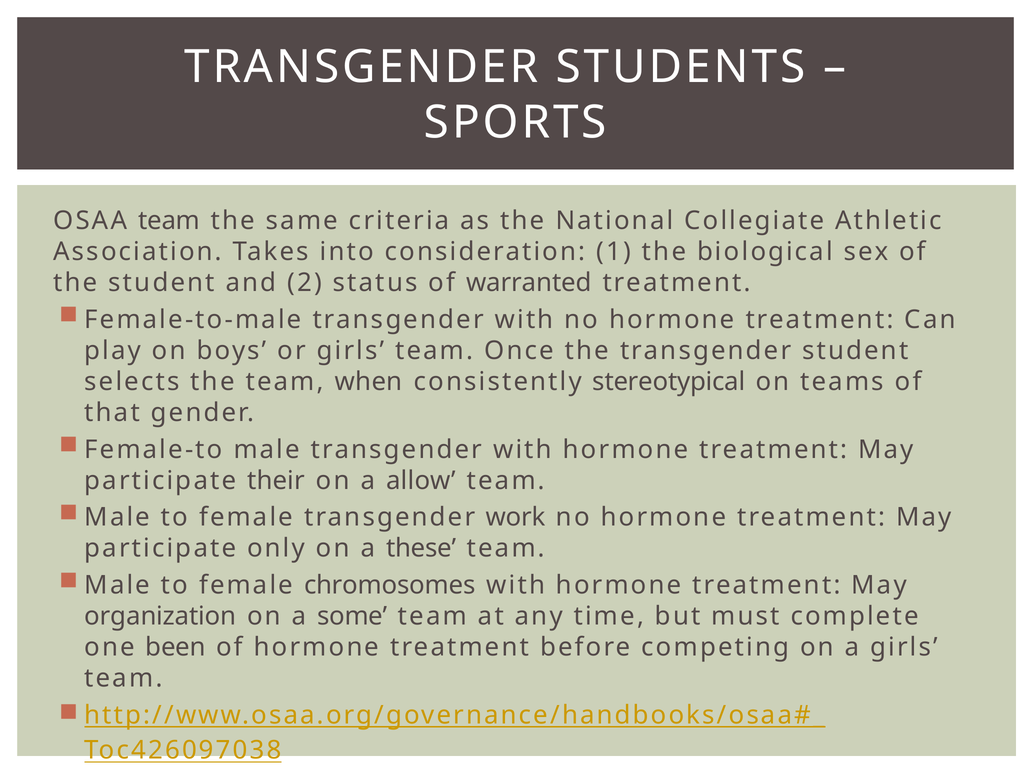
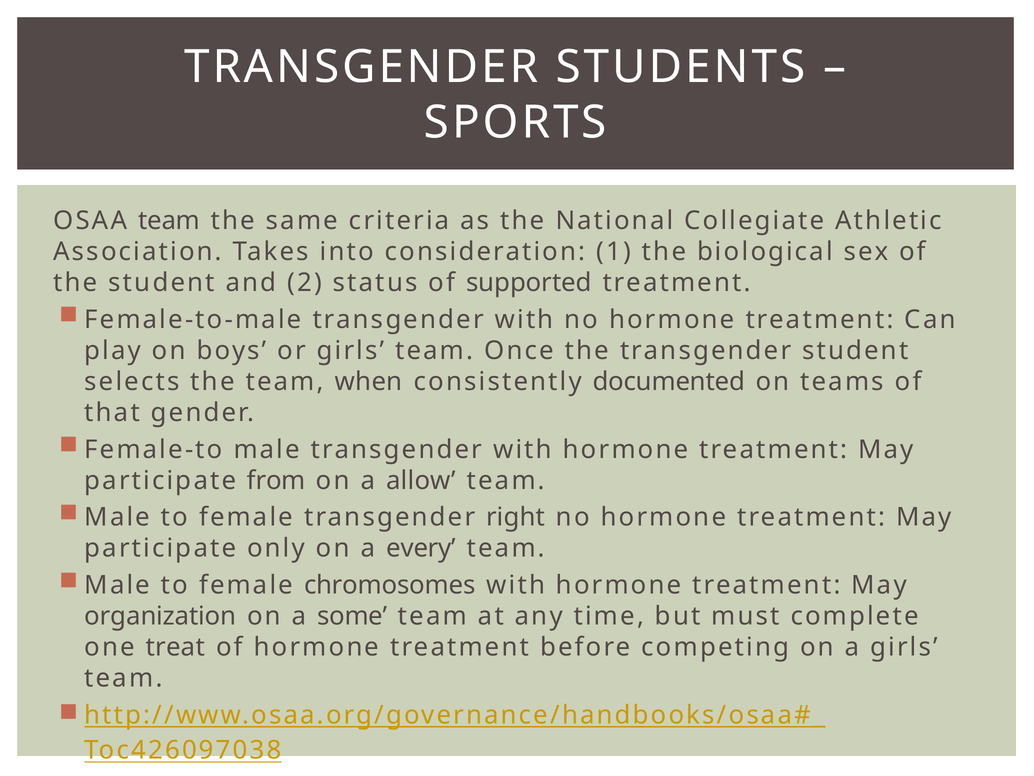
warranted: warranted -> supported
stereotypical: stereotypical -> documented
their: their -> from
work: work -> right
these: these -> every
been: been -> treat
